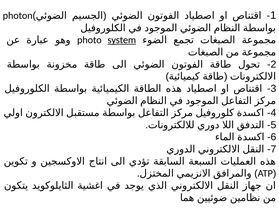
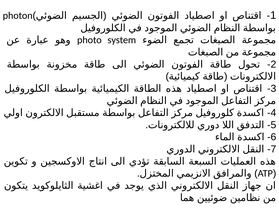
system underline: present -> none
